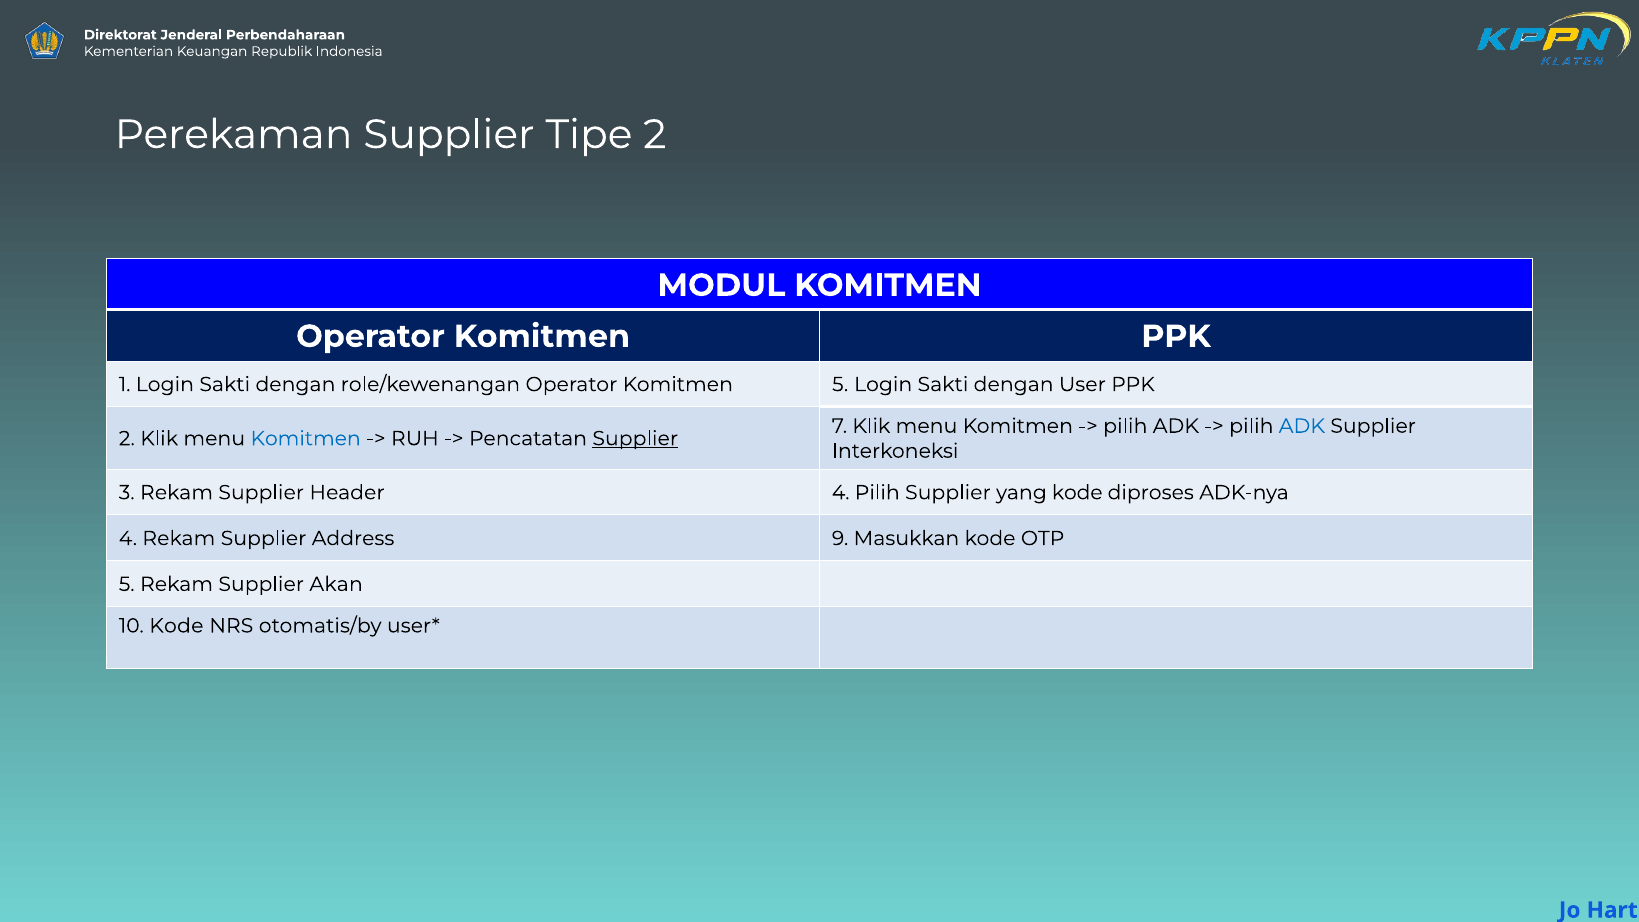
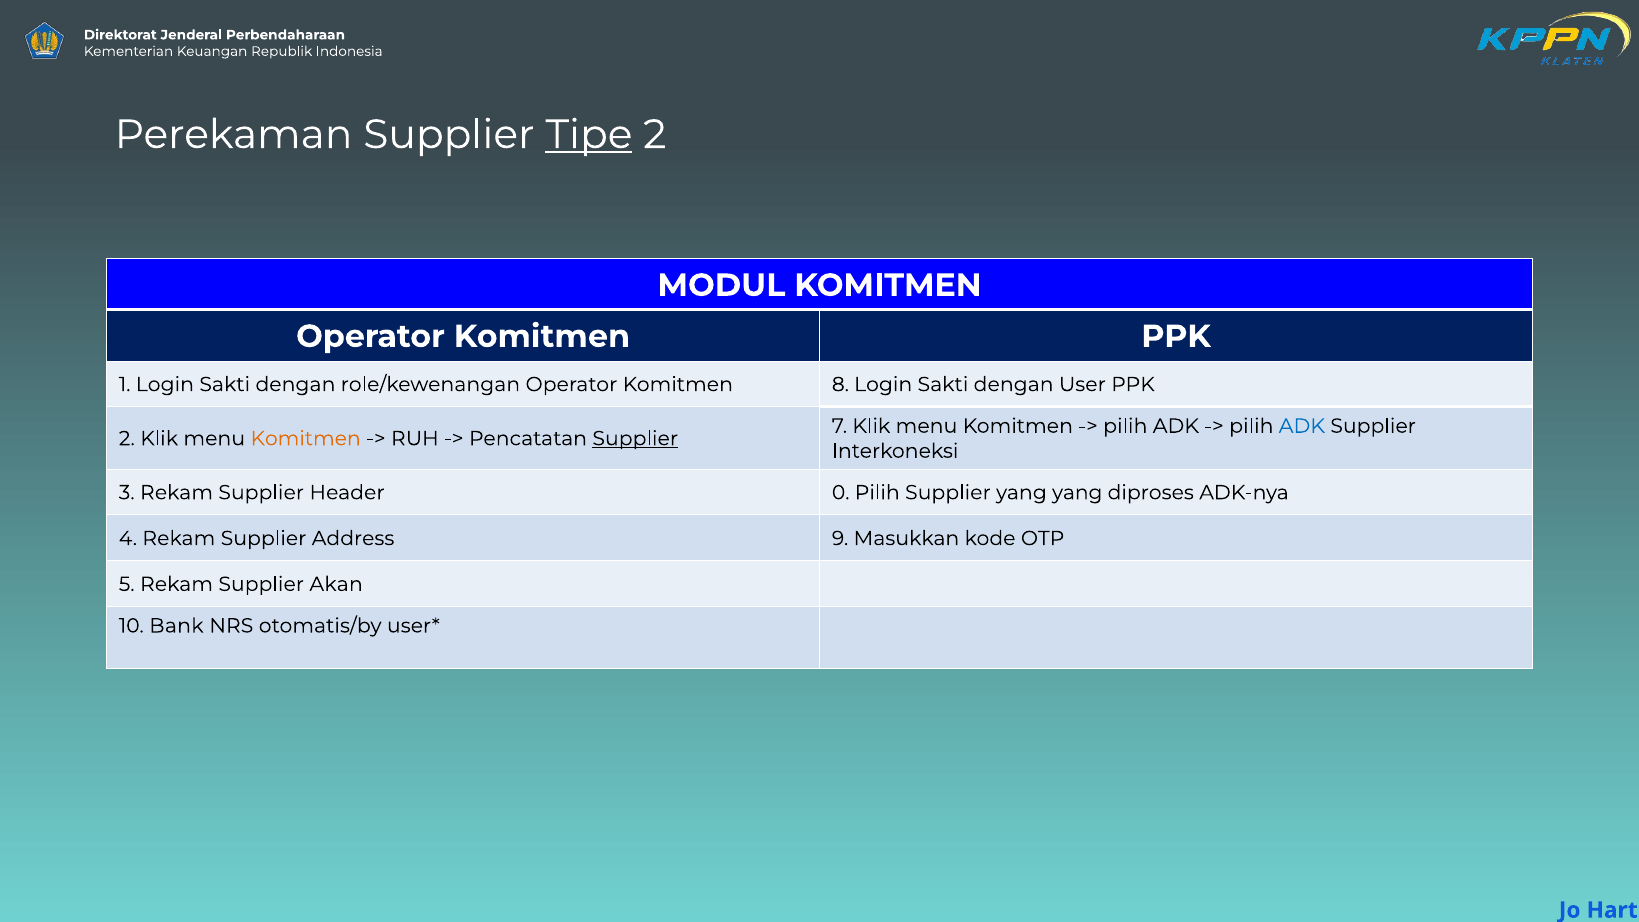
Tipe underline: none -> present
Komitmen 5: 5 -> 8
Komitmen at (306, 438) colour: blue -> orange
Header 4: 4 -> 0
yang kode: kode -> yang
10 Kode: Kode -> Bank
